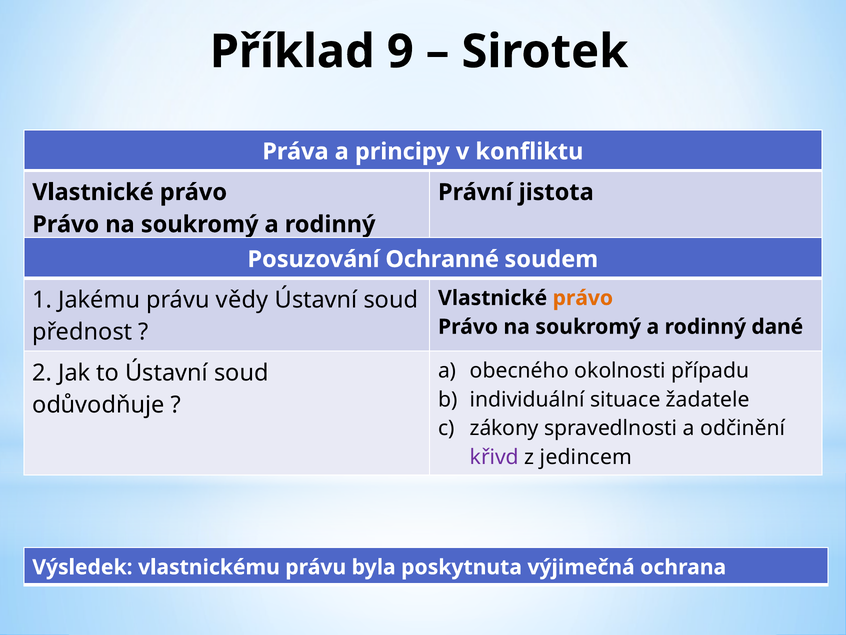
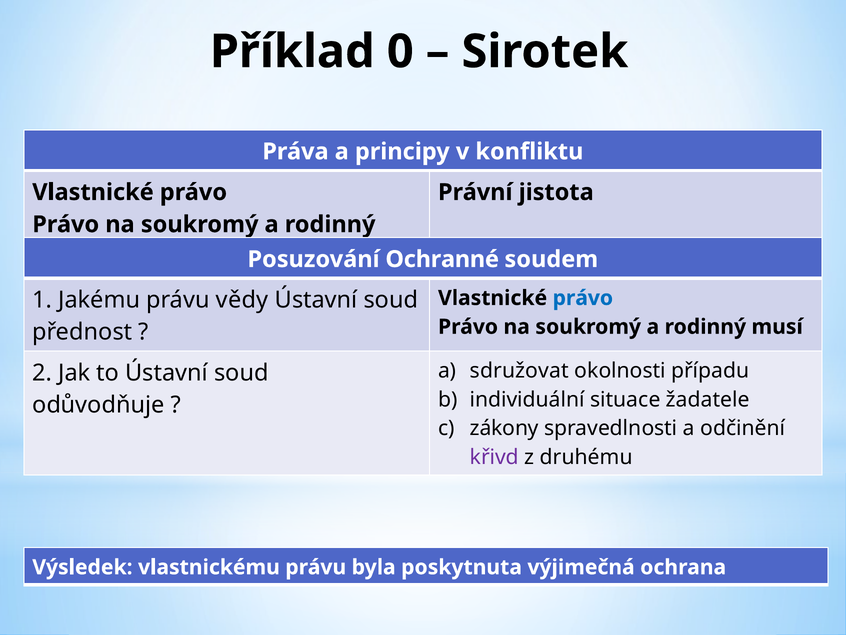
9: 9 -> 0
právo at (583, 298) colour: orange -> blue
dané: dané -> musí
obecného: obecného -> sdružovat
jedincem: jedincem -> druhému
